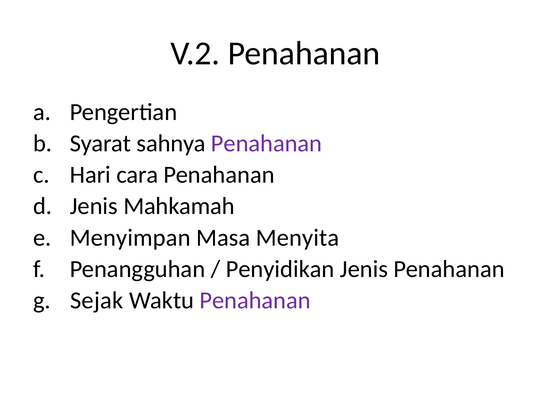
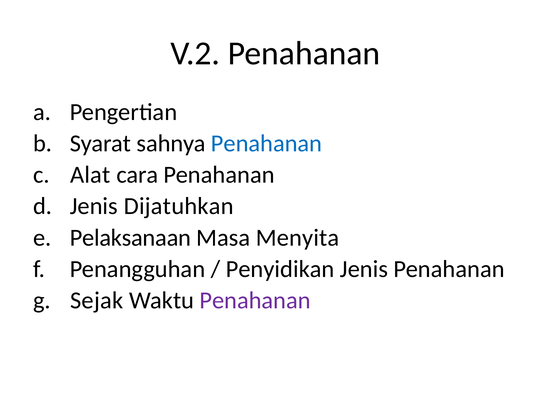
Penahanan at (267, 144) colour: purple -> blue
Hari: Hari -> Alat
Mahkamah: Mahkamah -> Dijatuhkan
Menyimpan: Menyimpan -> Pelaksanaan
